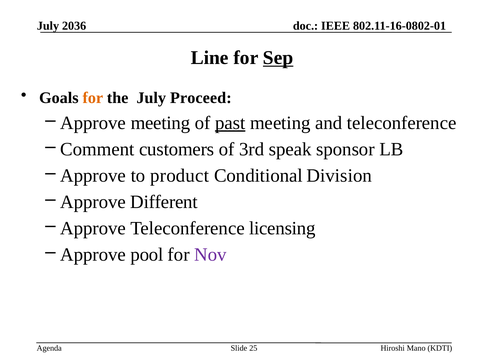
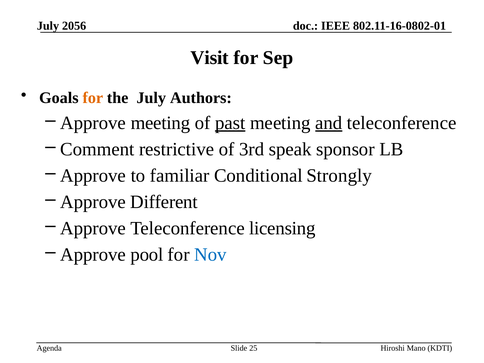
2036: 2036 -> 2056
Line: Line -> Visit
Sep underline: present -> none
Proceed: Proceed -> Authors
and underline: none -> present
customers: customers -> restrictive
product: product -> familiar
Division: Division -> Strongly
Nov colour: purple -> blue
